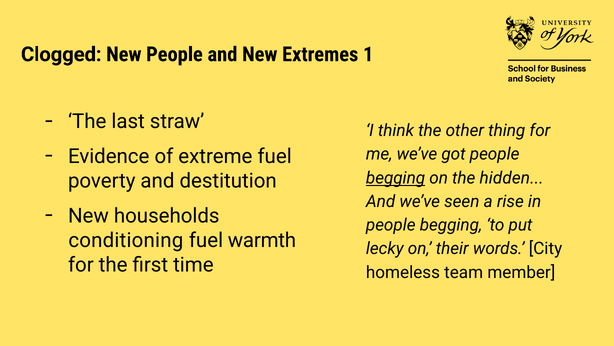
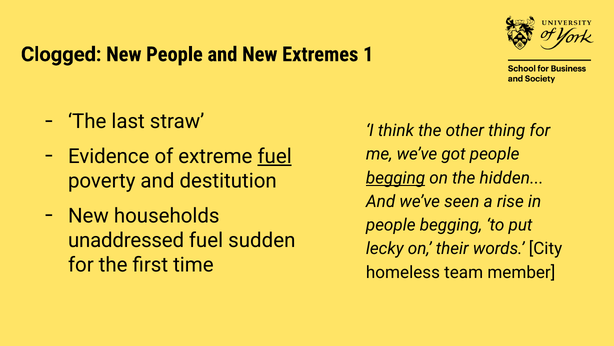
fuel at (275, 156) underline: none -> present
conditioning: conditioning -> unaddressed
warmth: warmth -> sudden
